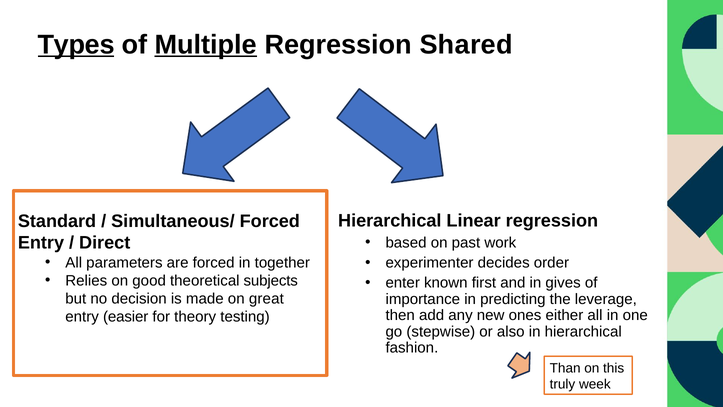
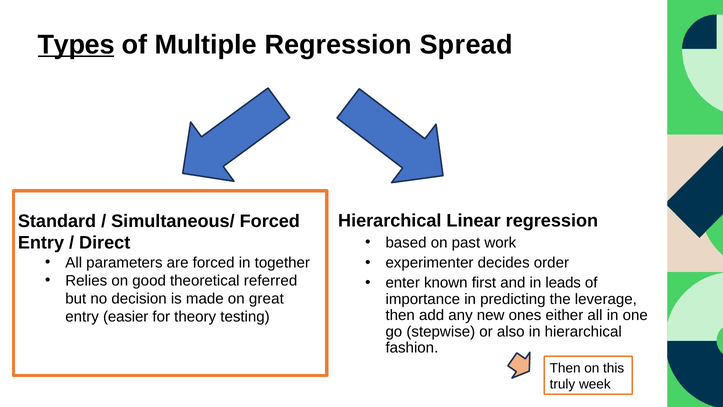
Multiple underline: present -> none
Shared: Shared -> Spread
subjects: subjects -> referred
gives: gives -> leads
Than at (565, 368): Than -> Then
